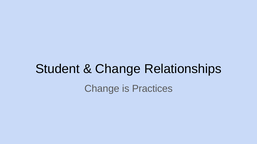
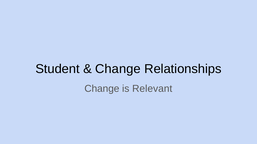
Practices: Practices -> Relevant
